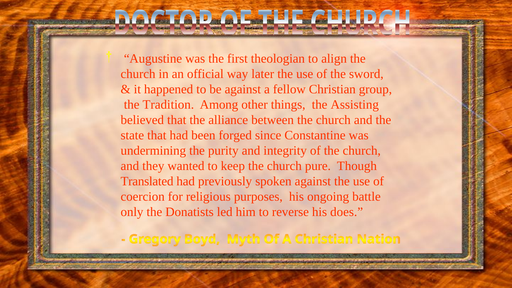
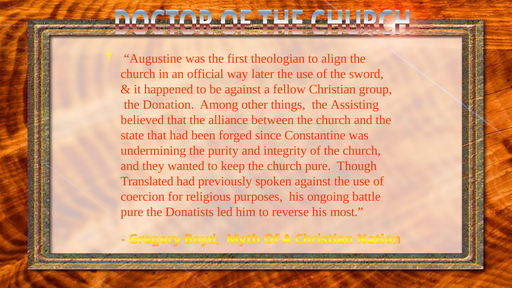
Tradition: Tradition -> Donation
only at (132, 212): only -> pure
does: does -> most
